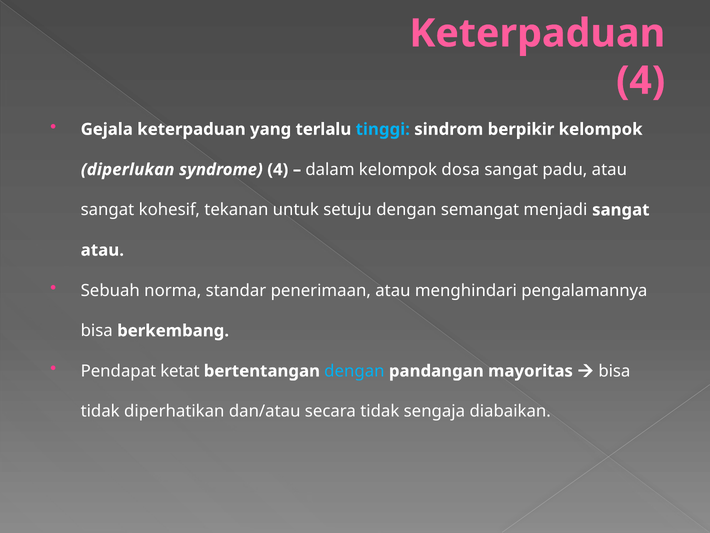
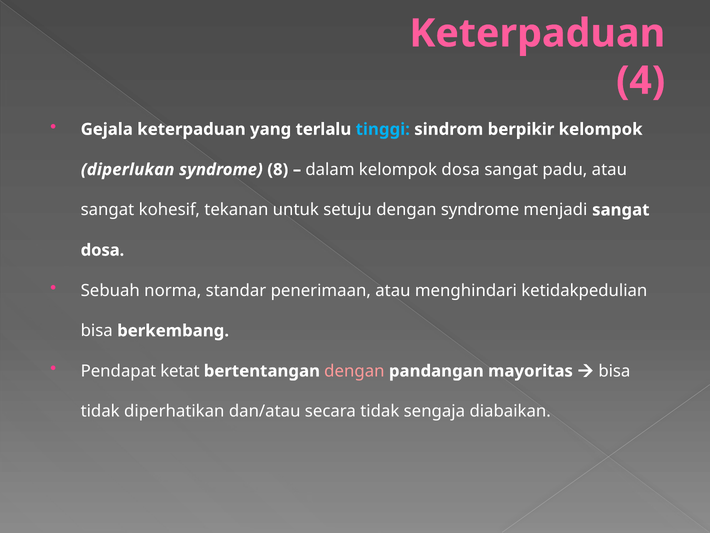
syndrome 4: 4 -> 8
dengan semangat: semangat -> syndrome
atau at (102, 250): atau -> dosa
pengalamannya: pengalamannya -> ketidakpedulian
dengan at (354, 371) colour: light blue -> pink
